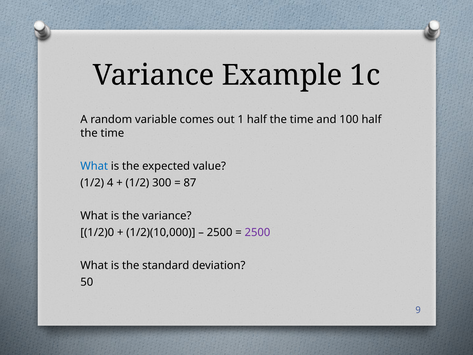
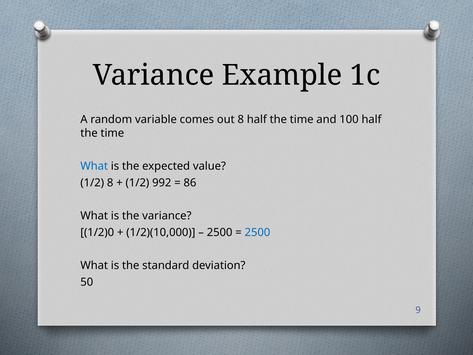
out 1: 1 -> 8
1/2 4: 4 -> 8
300: 300 -> 992
87: 87 -> 86
2500 at (257, 232) colour: purple -> blue
